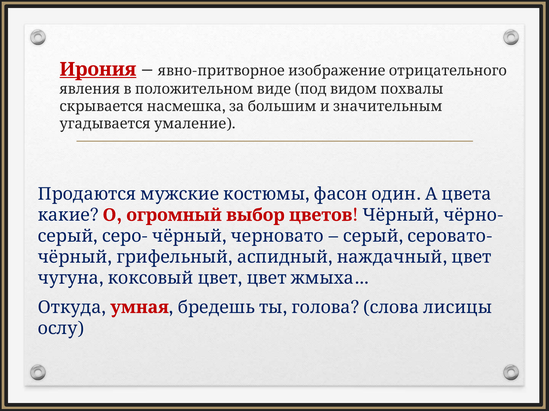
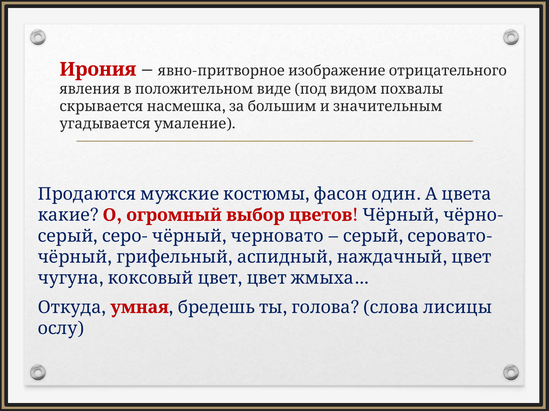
Ирония underline: present -> none
